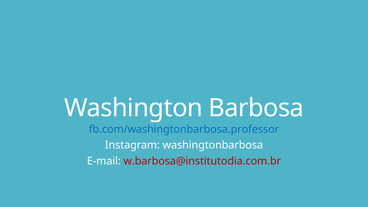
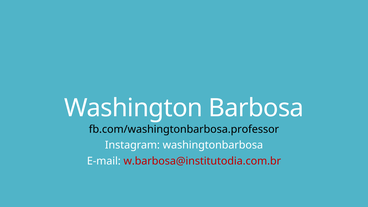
fb.com/washingtonbarbosa.professor colour: blue -> black
